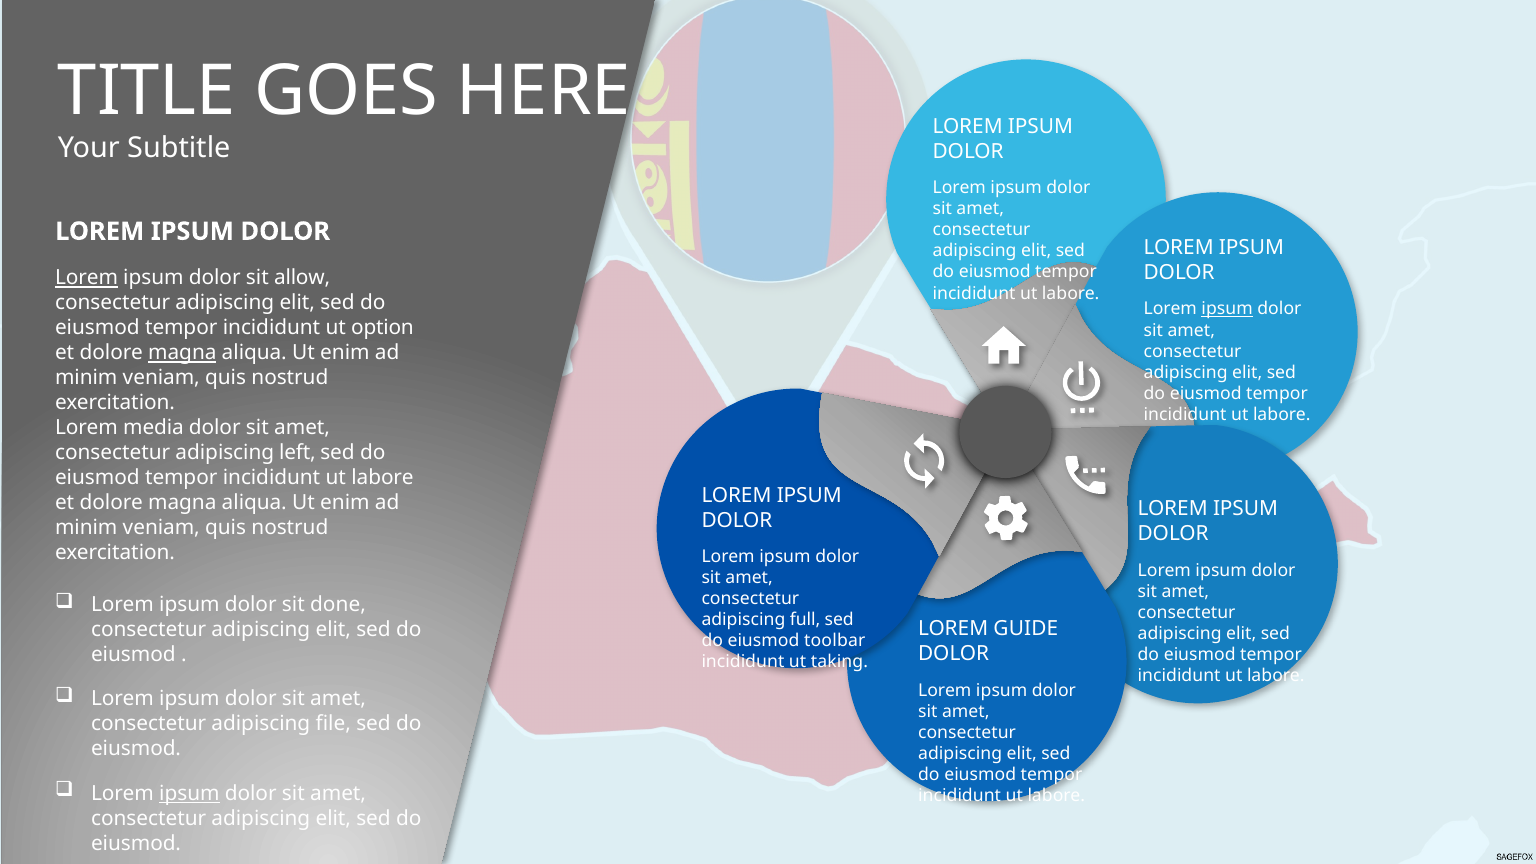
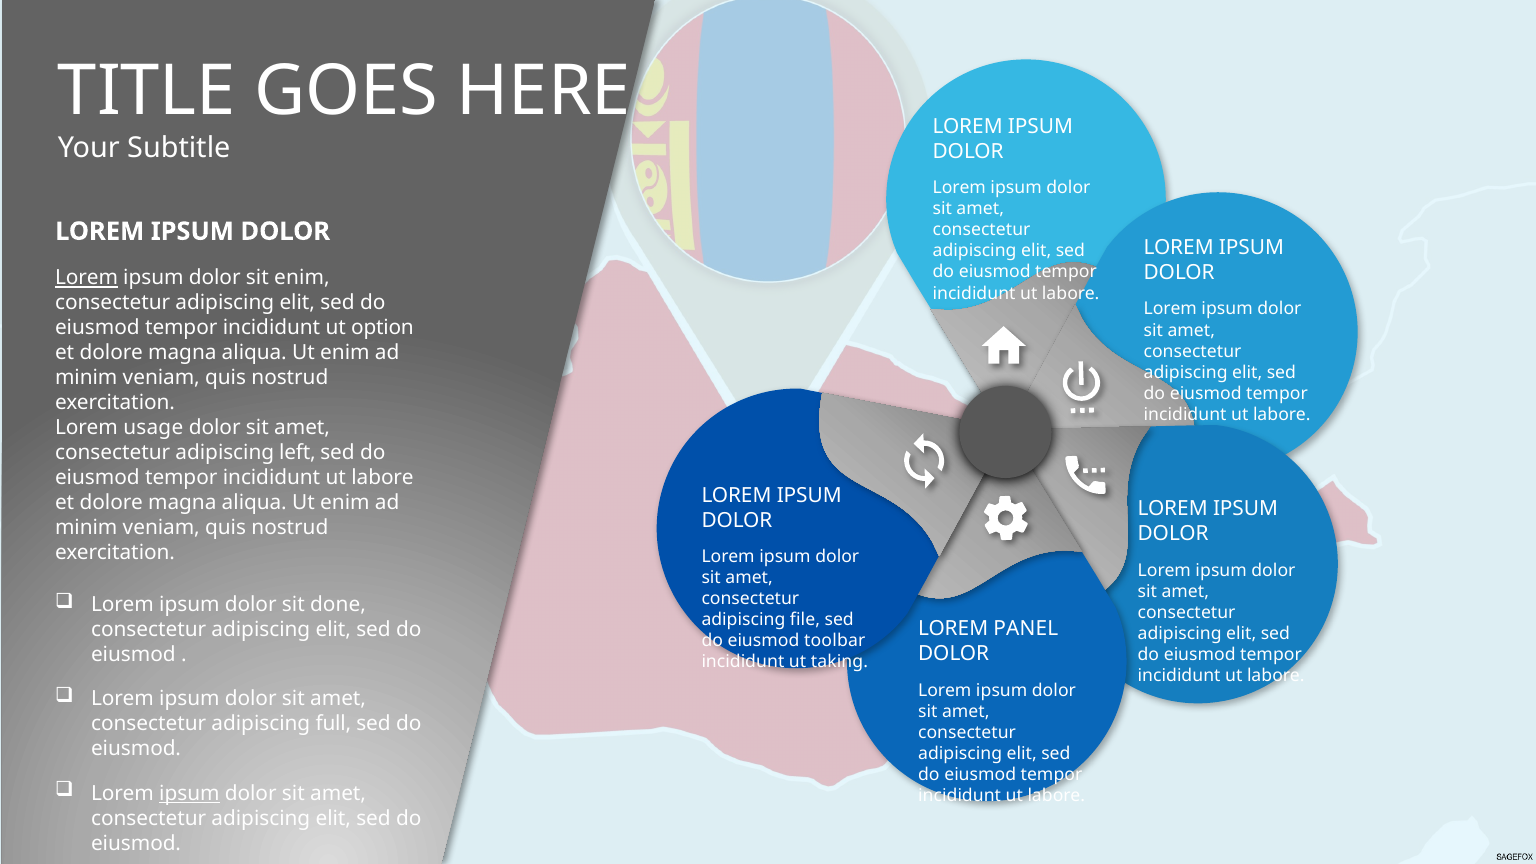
sit allow: allow -> enim
ipsum at (1227, 309) underline: present -> none
magna at (182, 353) underline: present -> none
media: media -> usage
full: full -> file
GUIDE: GUIDE -> PANEL
file: file -> full
